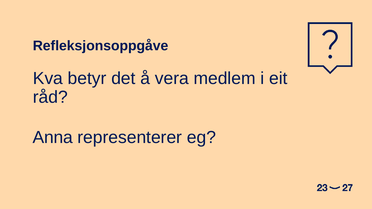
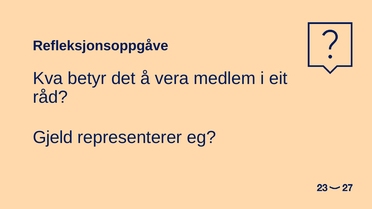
Anna: Anna -> Gjeld
